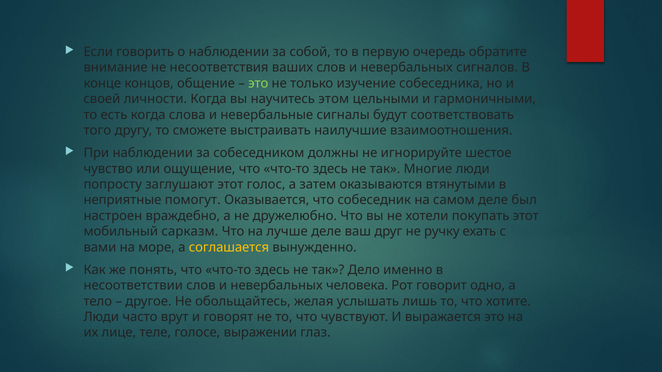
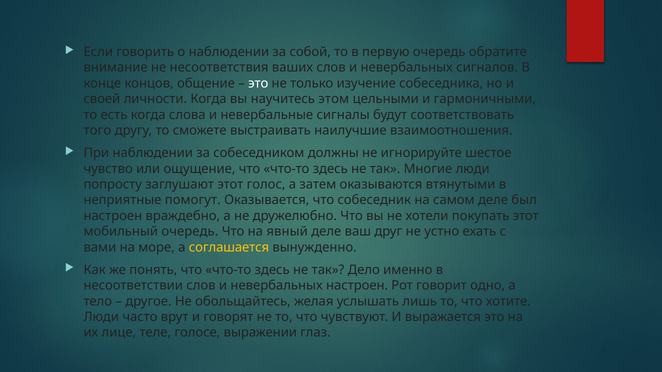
это at (258, 83) colour: light green -> white
мобильный сарказм: сарказм -> очередь
лучше: лучше -> явный
ручку: ручку -> устно
невербальных человека: человека -> настроен
